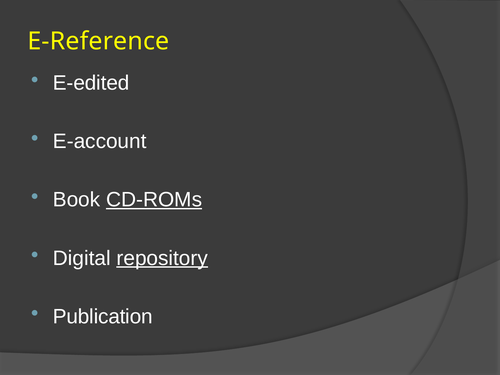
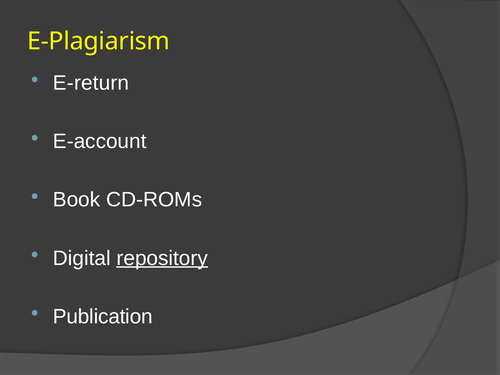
E-Reference: E-Reference -> E-Plagiarism
E-edited: E-edited -> E-return
CD-ROMs underline: present -> none
